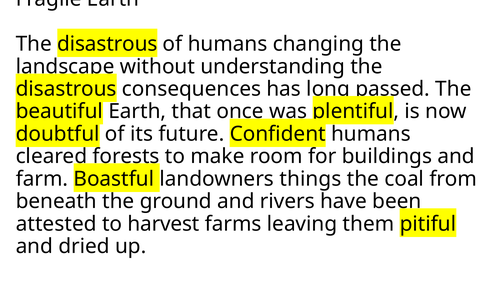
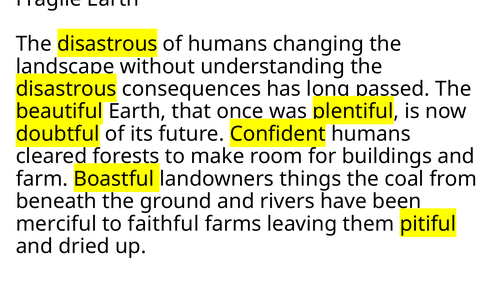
attested: attested -> merciful
harvest: harvest -> faithful
